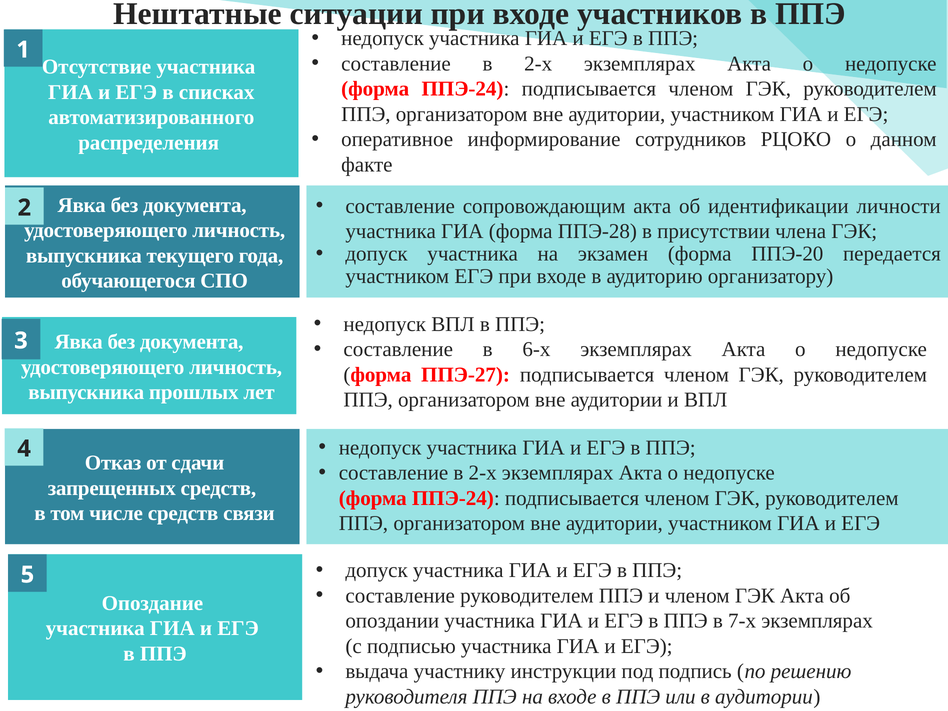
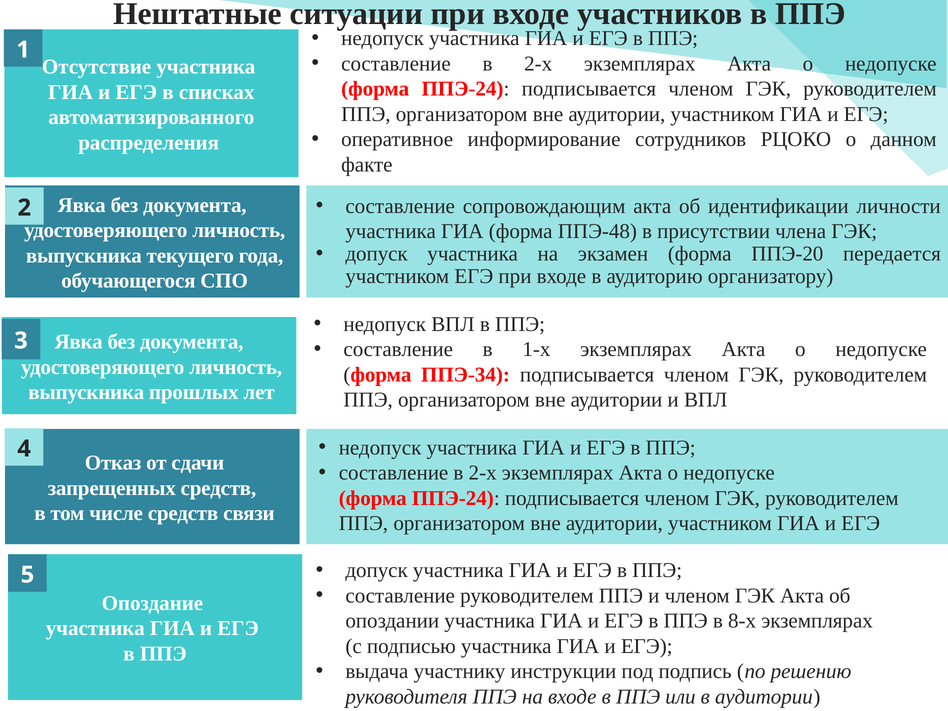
ППЭ-28: ППЭ-28 -> ППЭ-48
6-х: 6-х -> 1-х
ППЭ-27: ППЭ-27 -> ППЭ-34
7-х: 7-х -> 8-х
